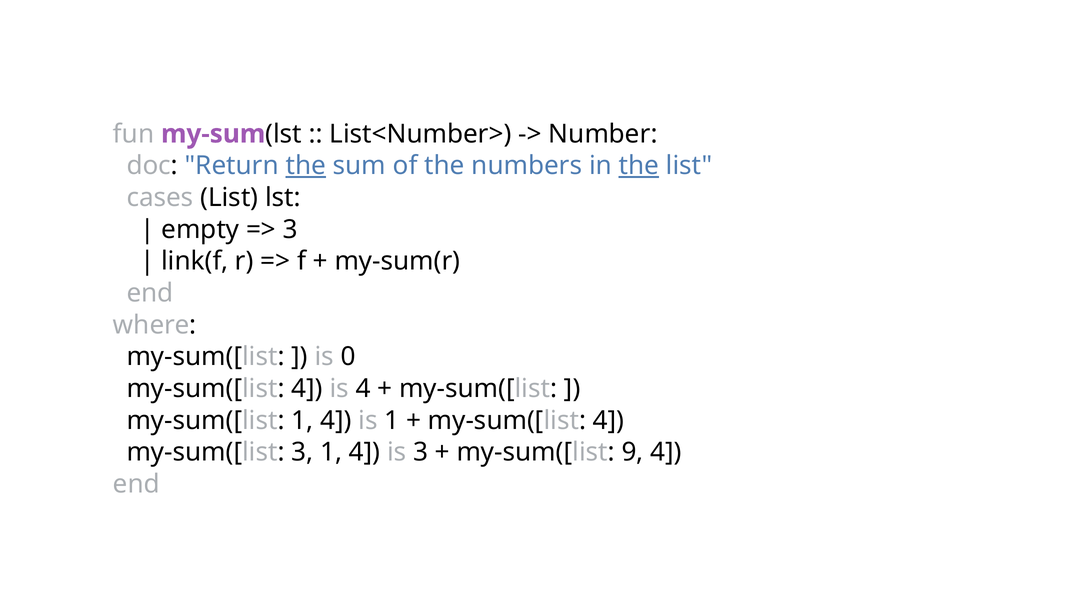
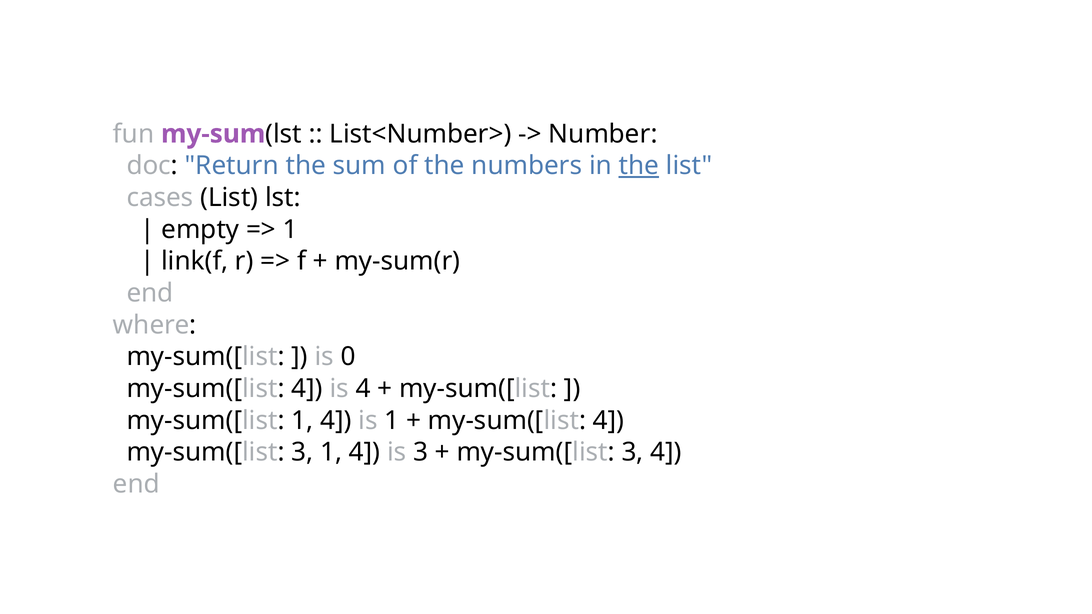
the at (306, 166) underline: present -> none
3 at (290, 230): 3 -> 1
9 at (632, 453): 9 -> 3
